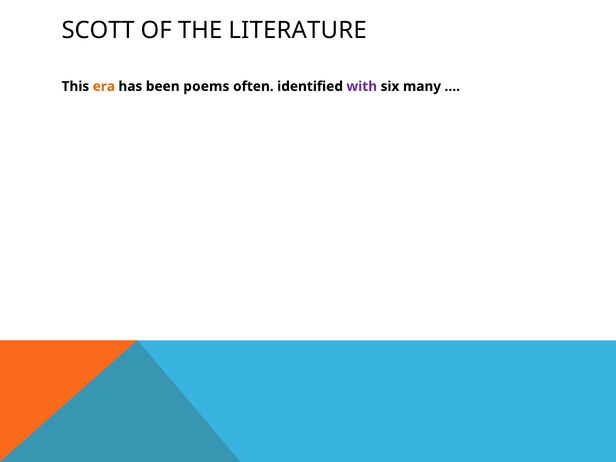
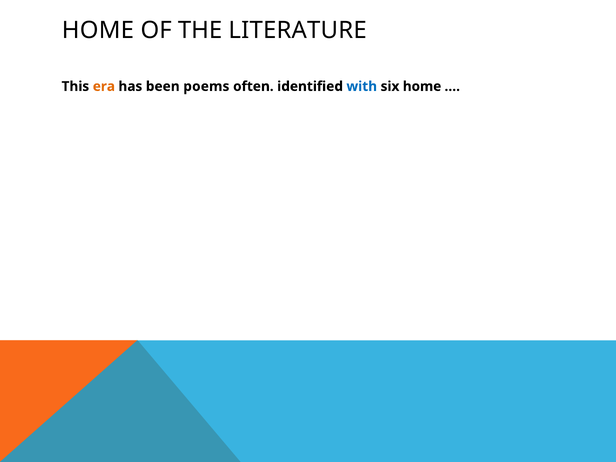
SCOTT at (98, 30): SCOTT -> HOME
with colour: purple -> blue
six many: many -> home
